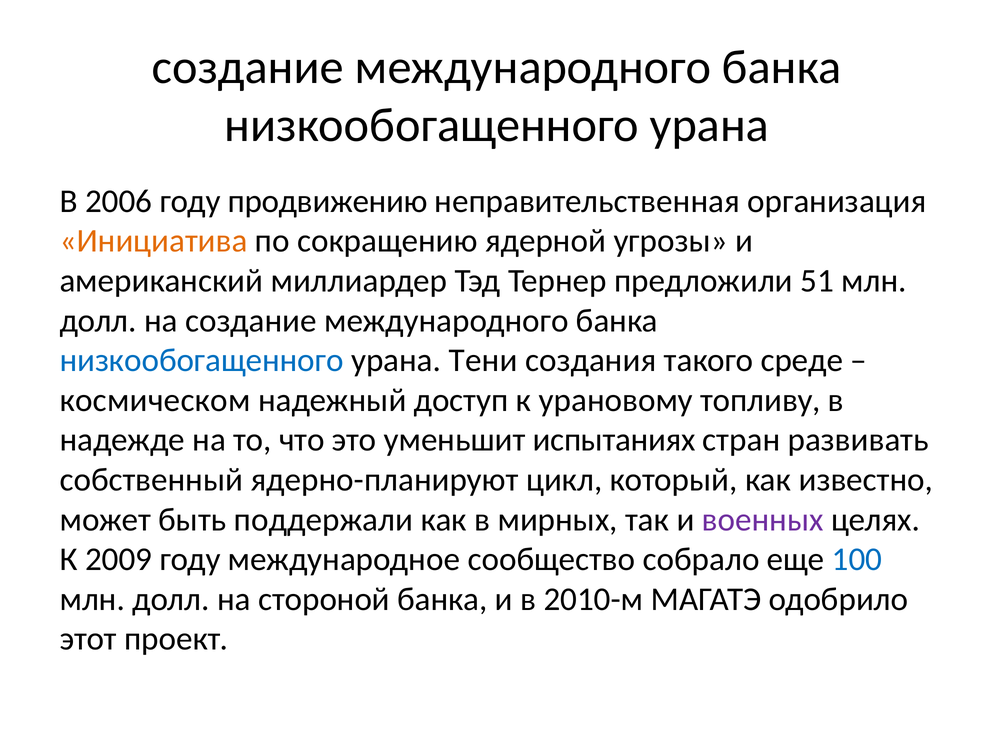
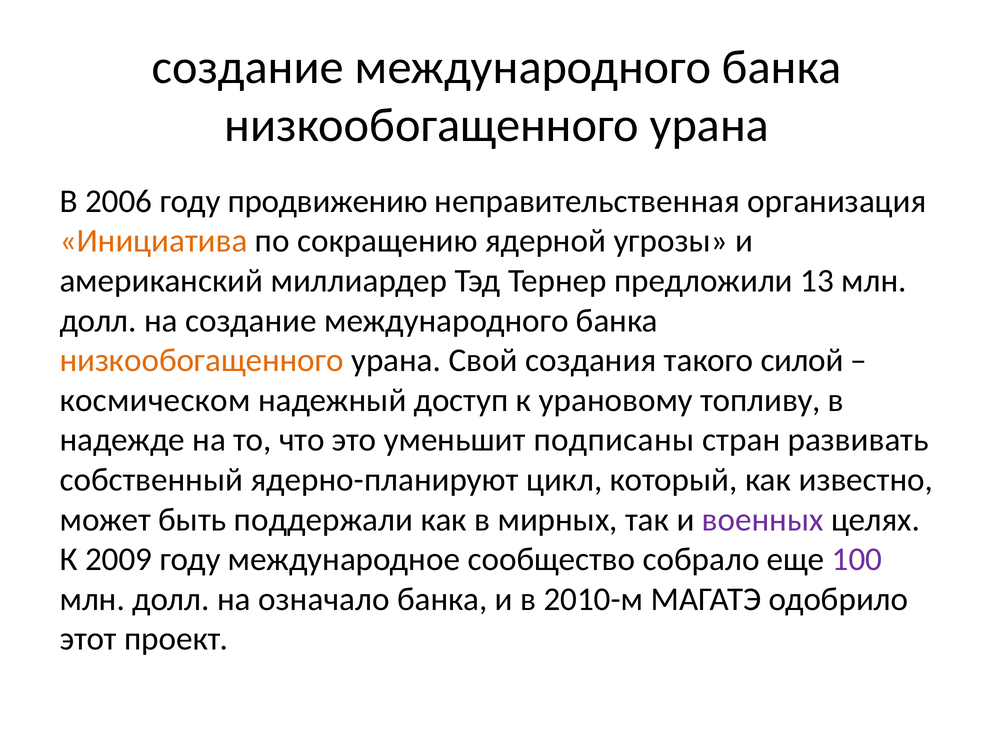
51: 51 -> 13
низкообогащенного at (202, 360) colour: blue -> orange
Тени: Тени -> Свой
среде: среде -> силой
испытаниях: испытаниях -> подписаны
100 colour: blue -> purple
стороной: стороной -> означало
